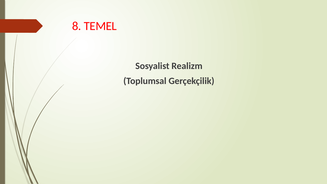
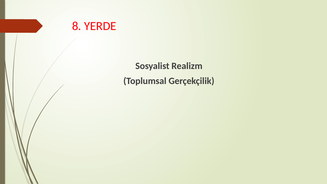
TEMEL: TEMEL -> YERDE
